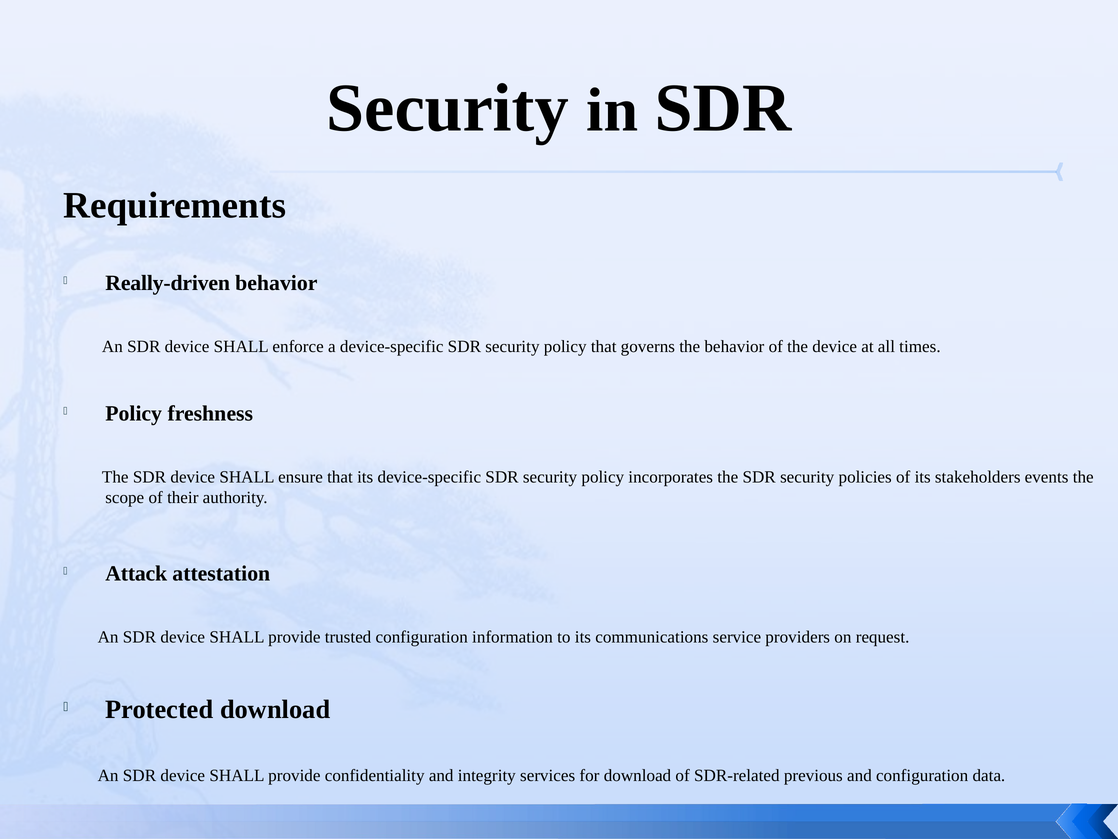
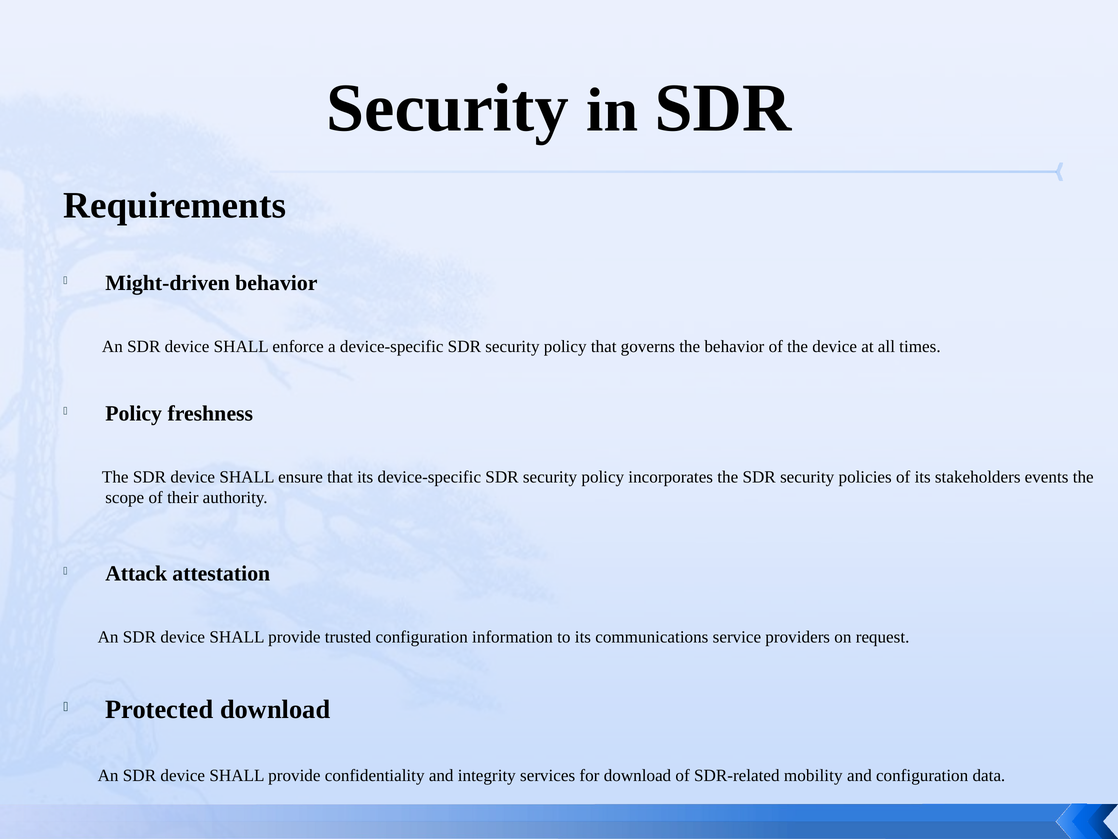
Really-driven: Really-driven -> Might-driven
previous: previous -> mobility
